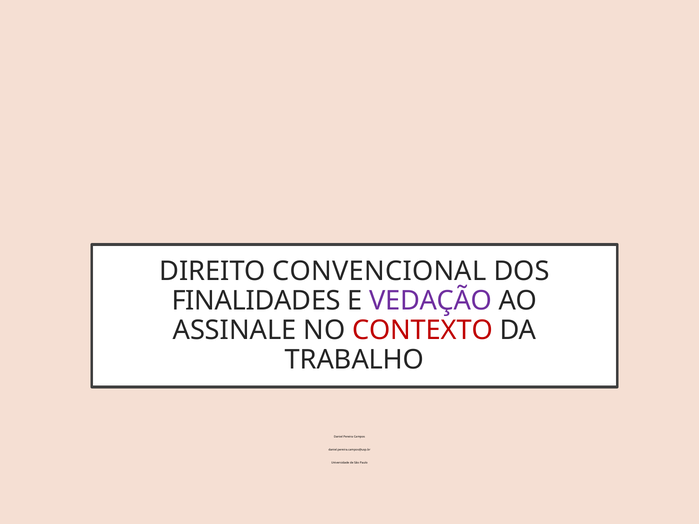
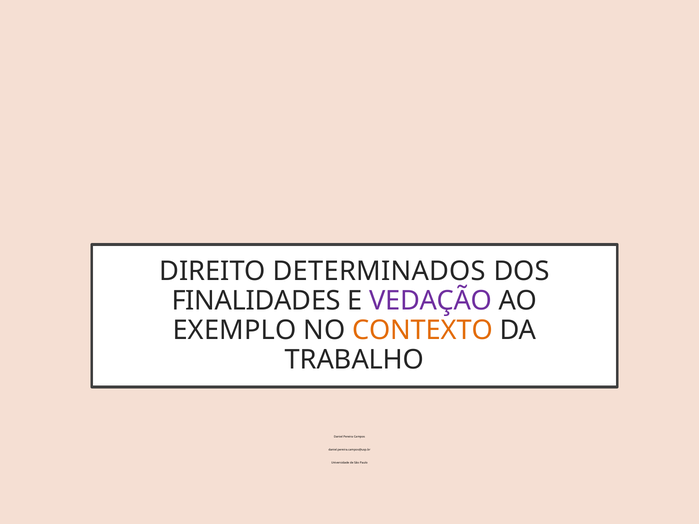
CONVENCIONAL: CONVENCIONAL -> DETERMINADOS
ASSINALE: ASSINALE -> EXEMPLO
CONTEXTO colour: red -> orange
